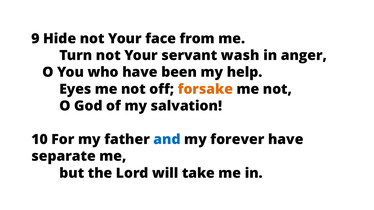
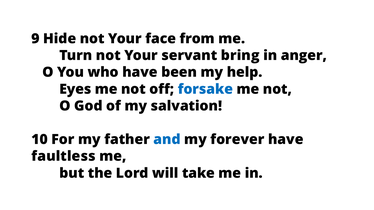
wash: wash -> bring
forsake colour: orange -> blue
separate: separate -> faultless
